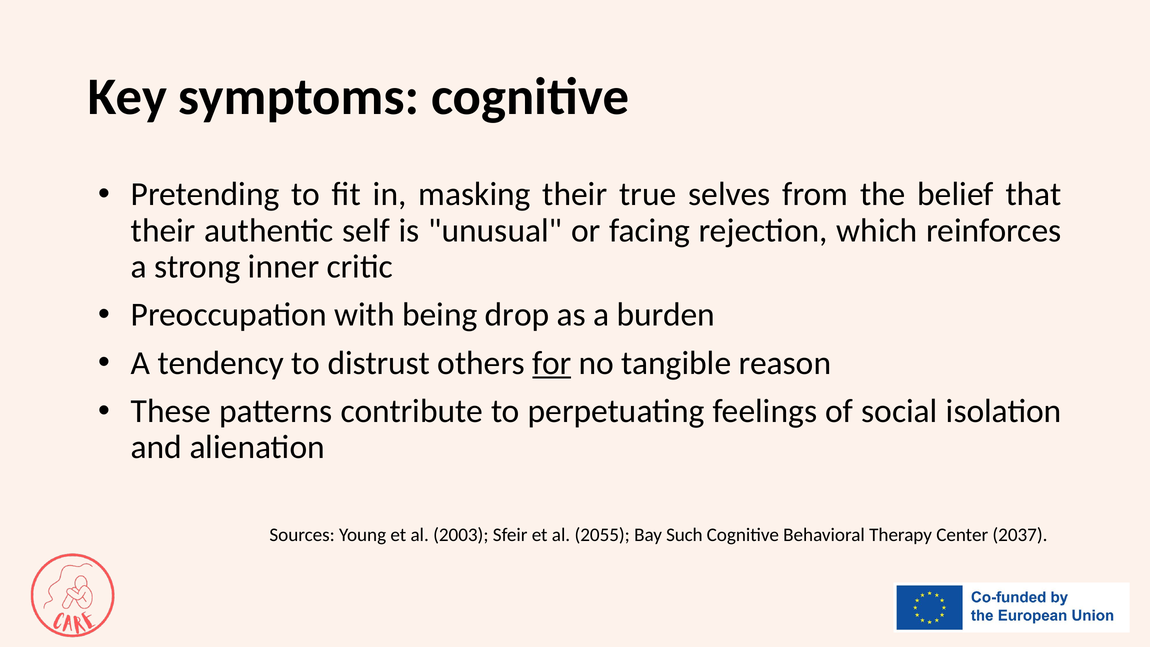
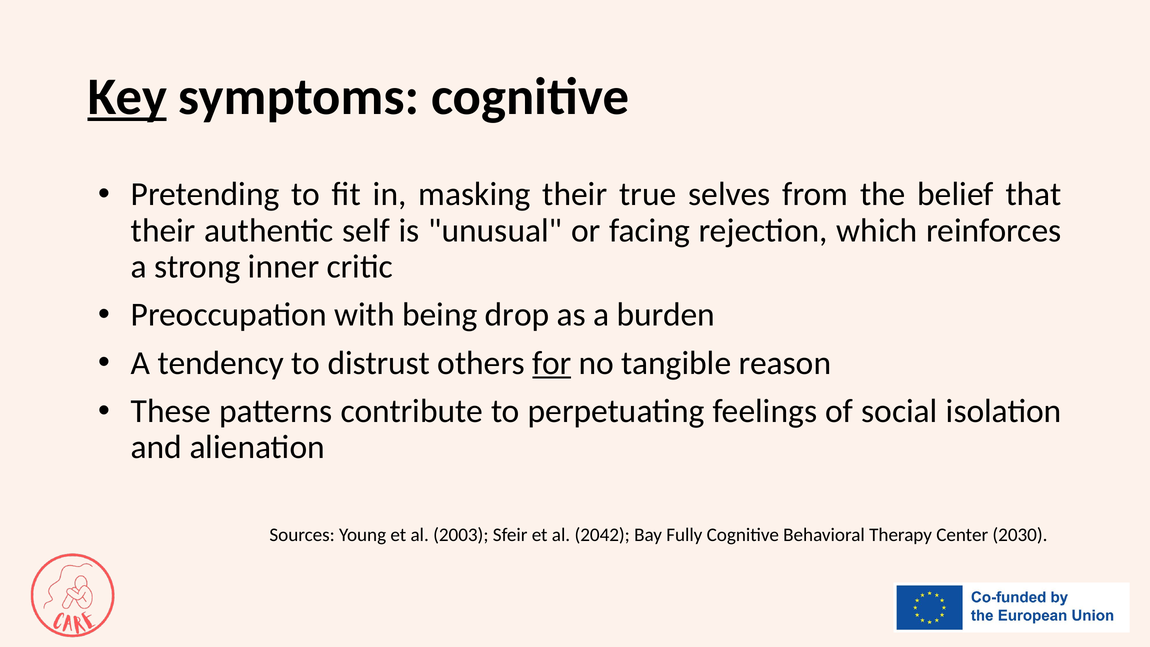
Key underline: none -> present
2055: 2055 -> 2042
Such: Such -> Fully
2037: 2037 -> 2030
